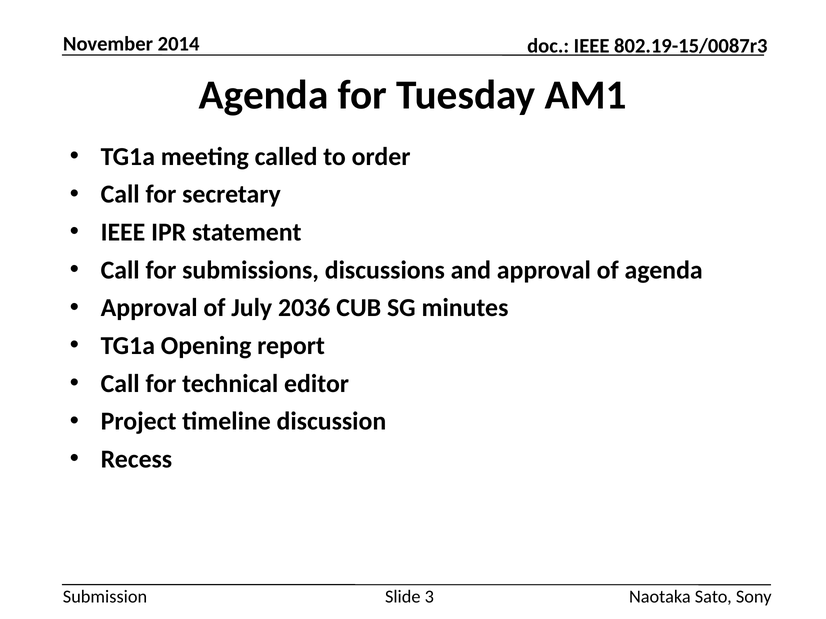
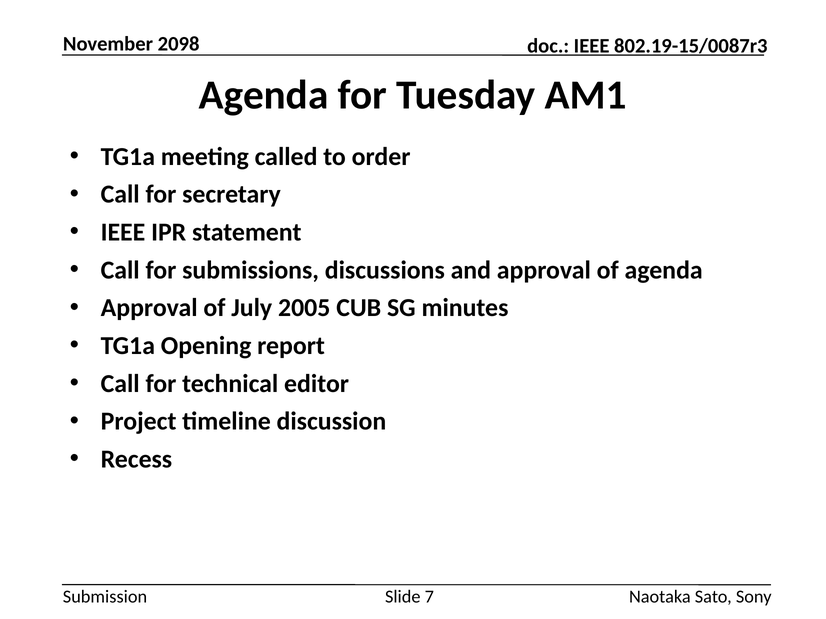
2014: 2014 -> 2098
2036: 2036 -> 2005
3: 3 -> 7
